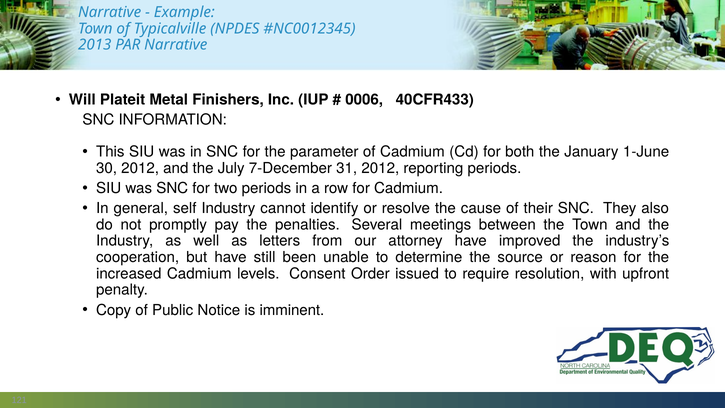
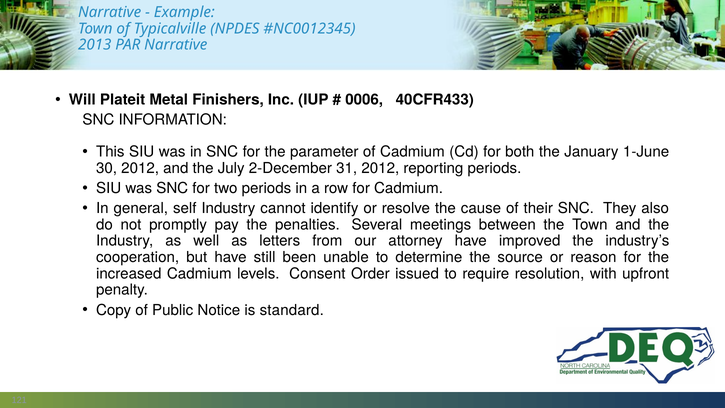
7-December: 7-December -> 2-December
imminent: imminent -> standard
